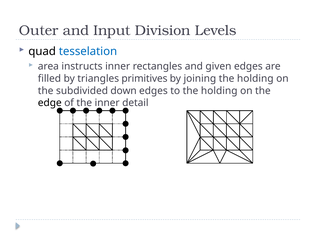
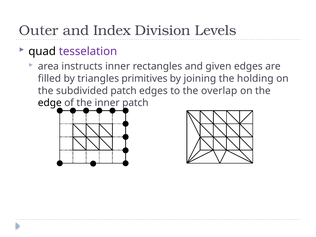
Input: Input -> Index
tesselation colour: blue -> purple
subdivided down: down -> patch
to the holding: holding -> overlap
inner detail: detail -> patch
